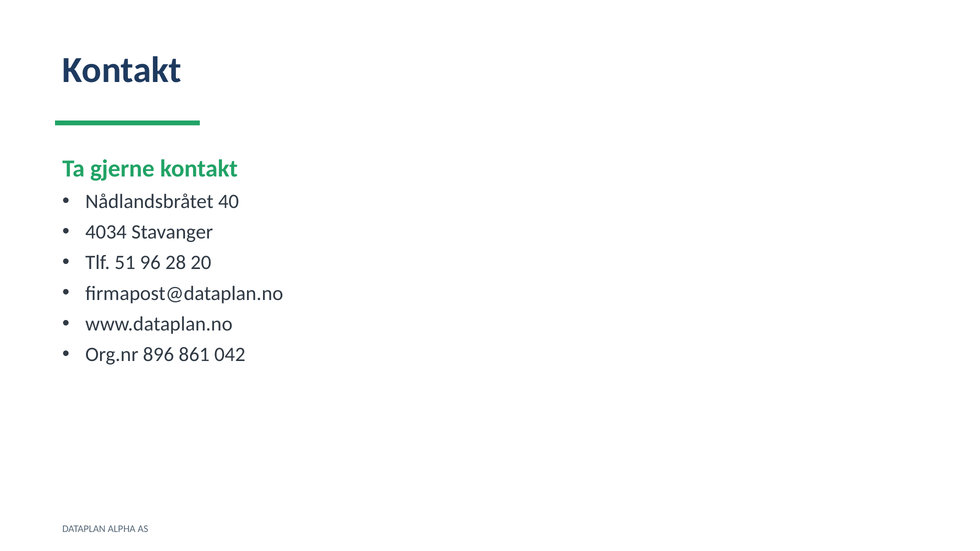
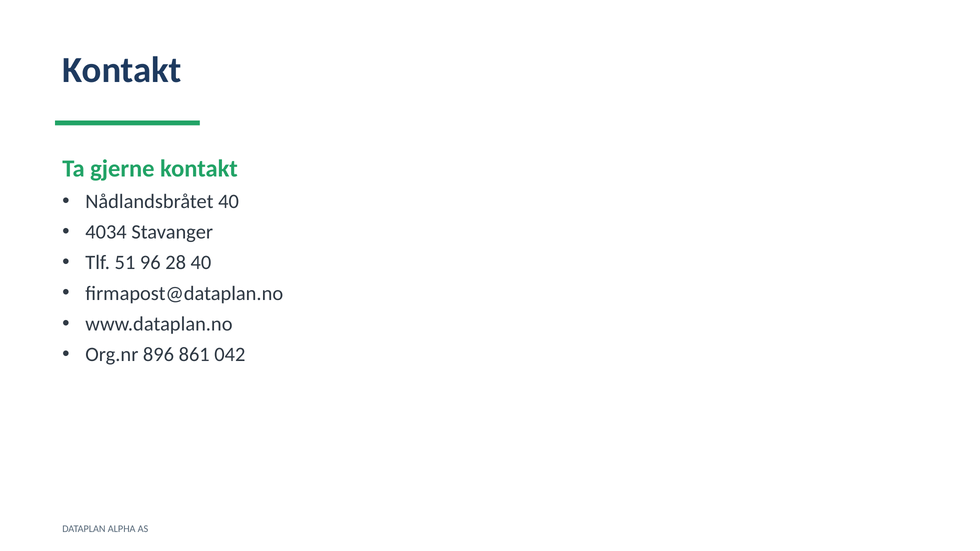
28 20: 20 -> 40
